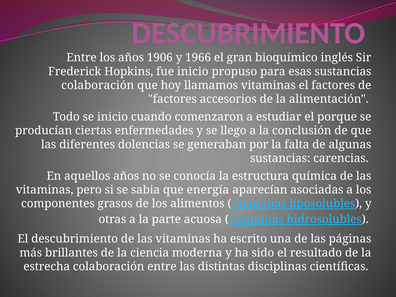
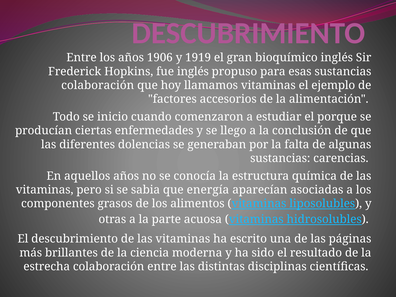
1966: 1966 -> 1919
fue inicio: inicio -> inglés
el factores: factores -> ejemplo
